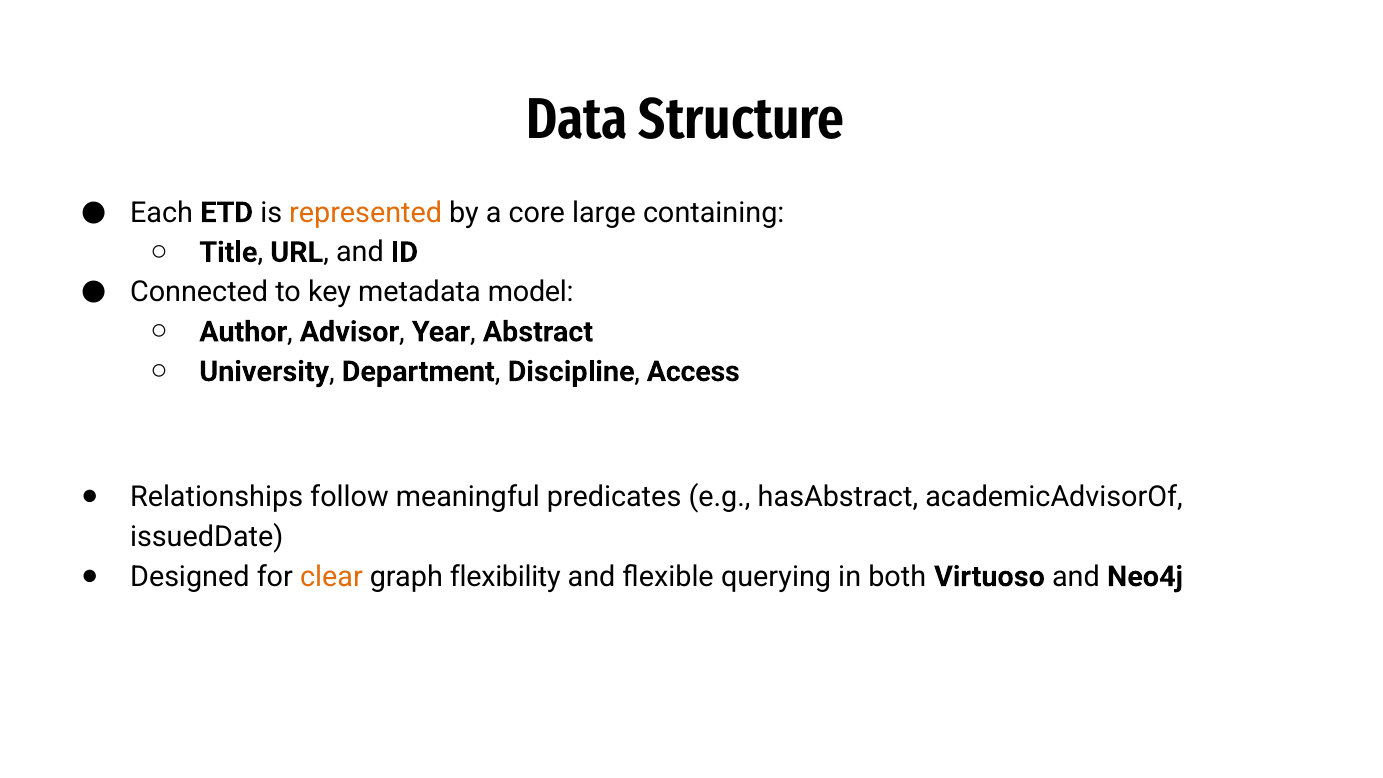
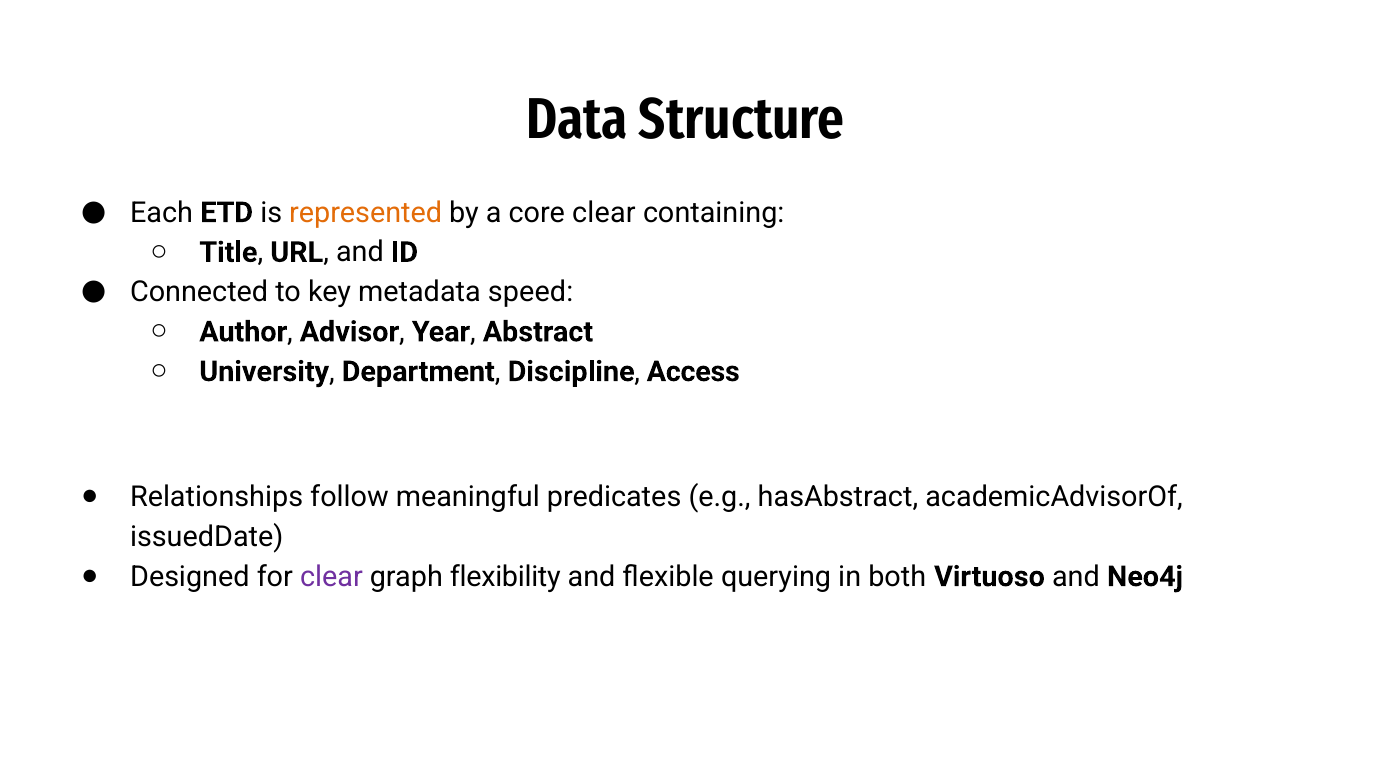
core large: large -> clear
model: model -> speed
clear at (331, 577) colour: orange -> purple
